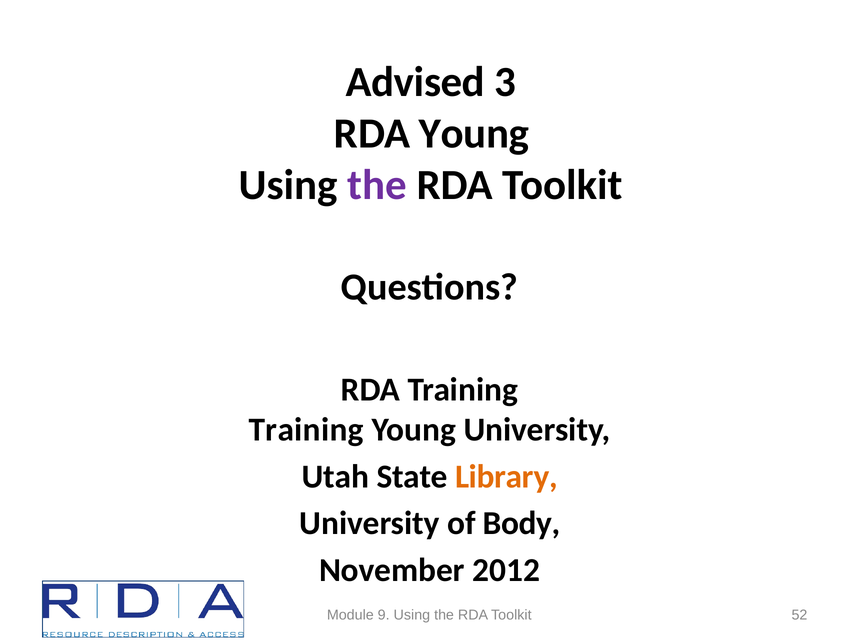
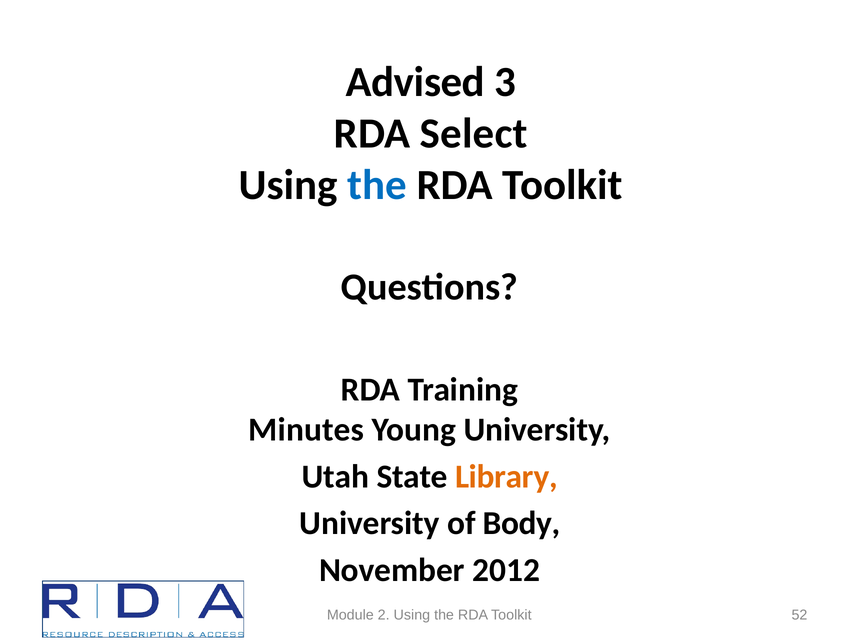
RDA Young: Young -> Select
the at (377, 185) colour: purple -> blue
Training at (306, 430): Training -> Minutes
9: 9 -> 2
